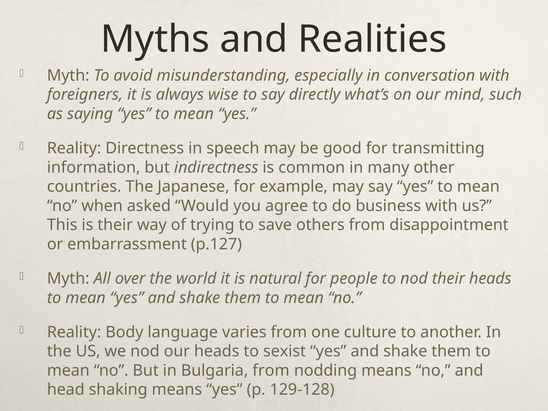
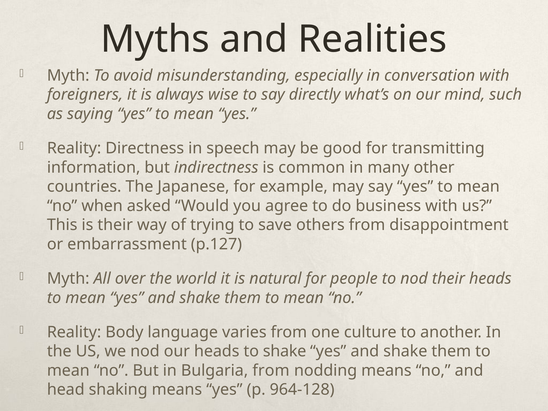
to sexist: sexist -> shake
129-128: 129-128 -> 964-128
